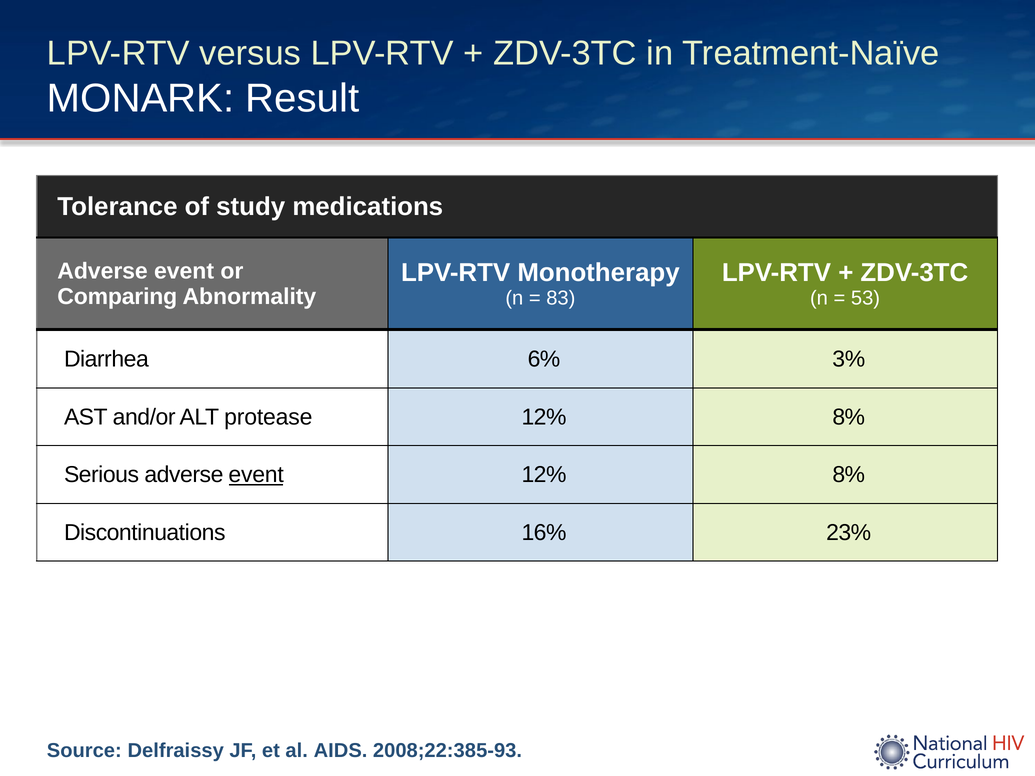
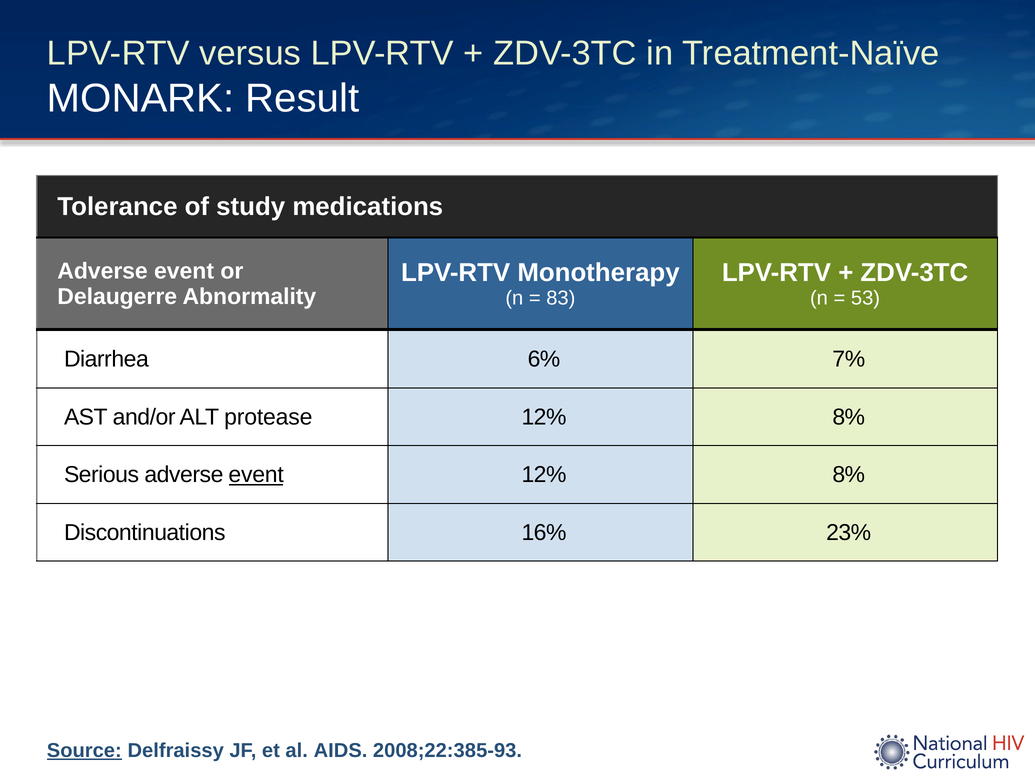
Comparing: Comparing -> Delaugerre
3%: 3% -> 7%
Source underline: none -> present
